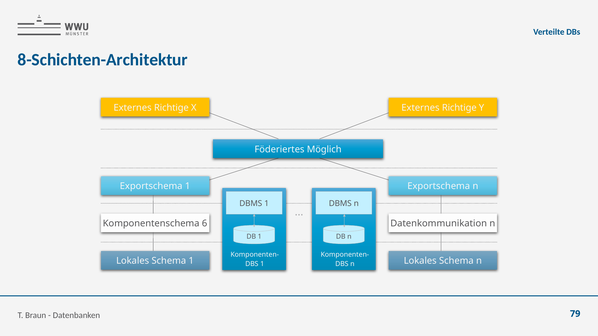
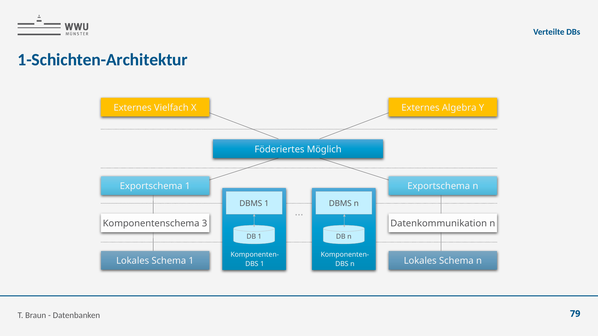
8-Schichten-Architektur: 8-Schichten-Architektur -> 1-Schichten-Architektur
Richtige at (171, 108): Richtige -> Vielfach
Richtige at (459, 108): Richtige -> Algebra
6: 6 -> 3
